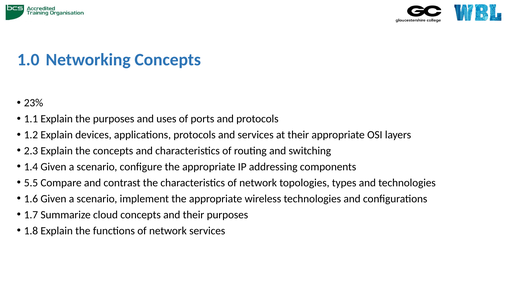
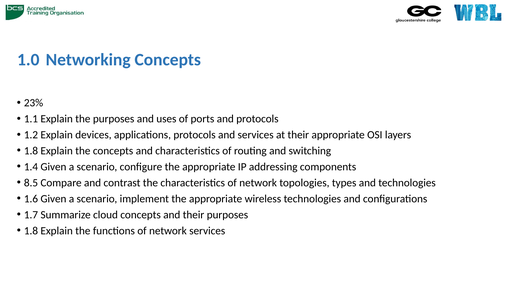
2.3 at (31, 151): 2.3 -> 1.8
5.5: 5.5 -> 8.5
